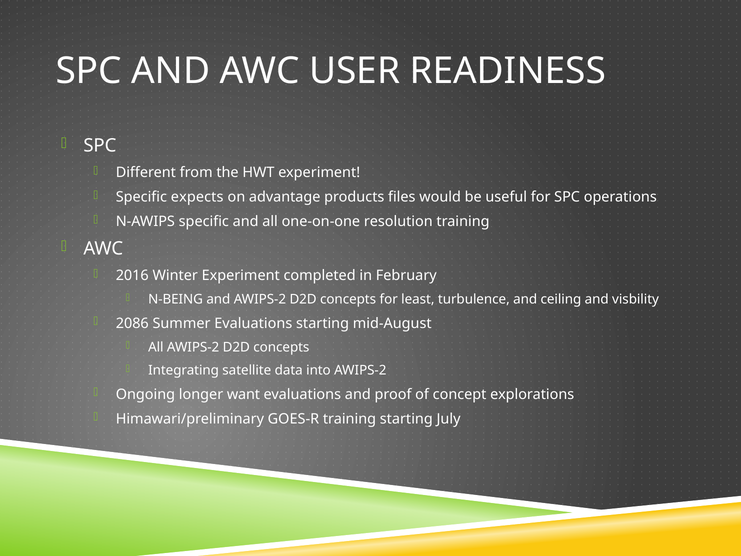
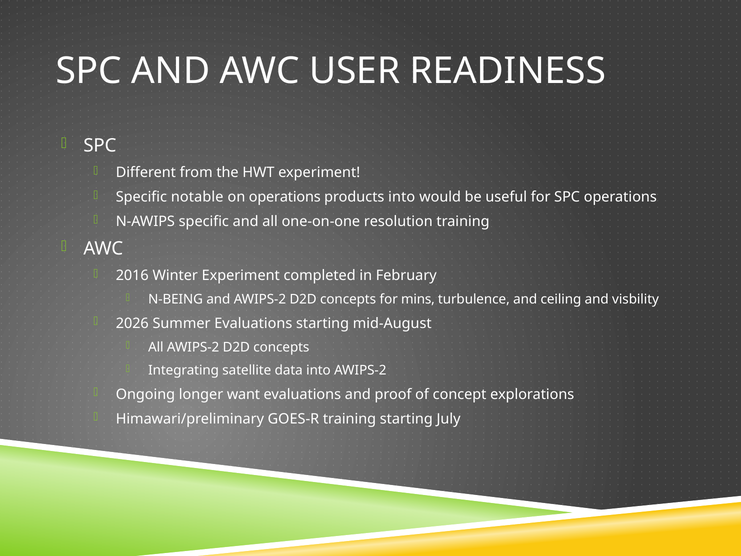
expects: expects -> notable
on advantage: advantage -> operations
products files: files -> into
least: least -> mins
2086: 2086 -> 2026
